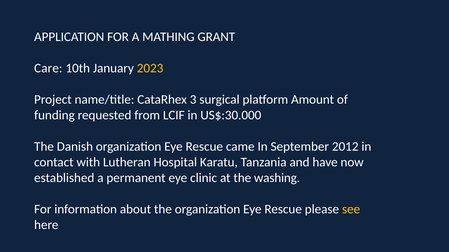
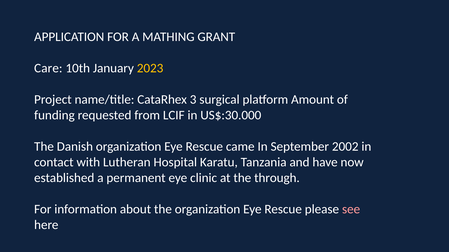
2012: 2012 -> 2002
washing: washing -> through
see colour: yellow -> pink
